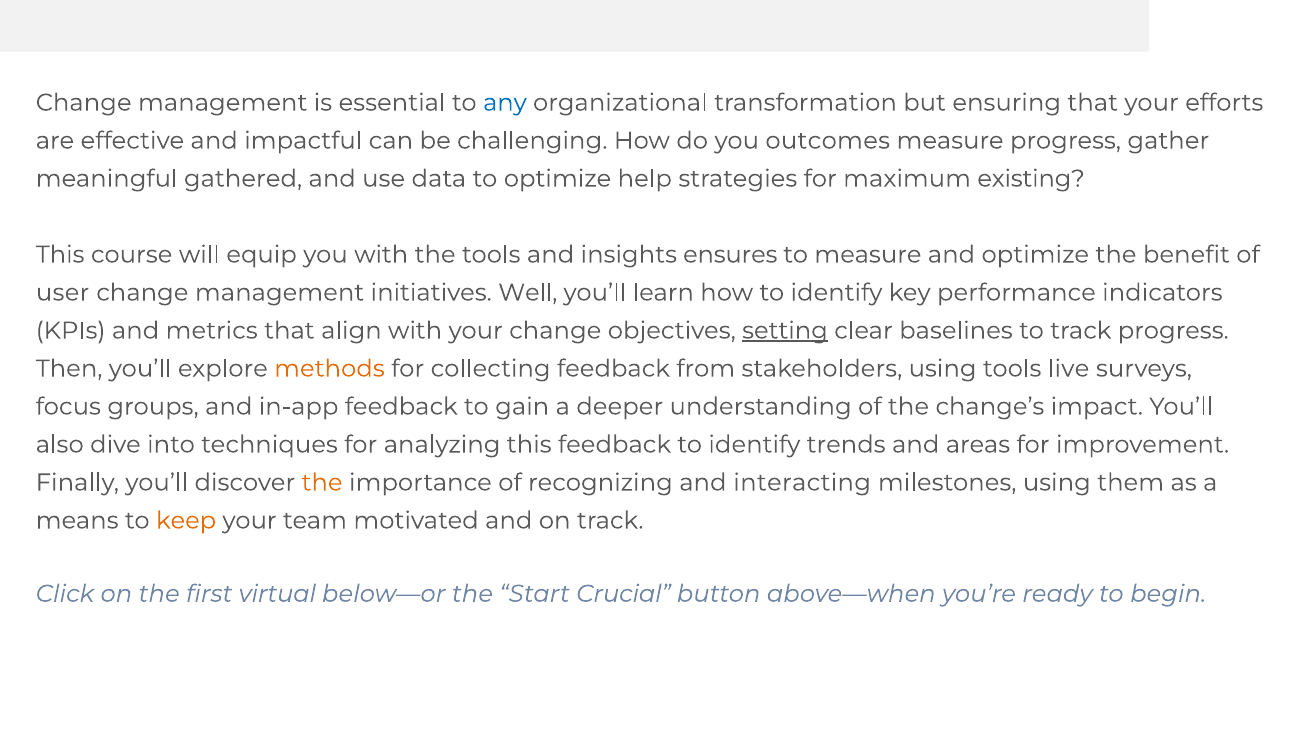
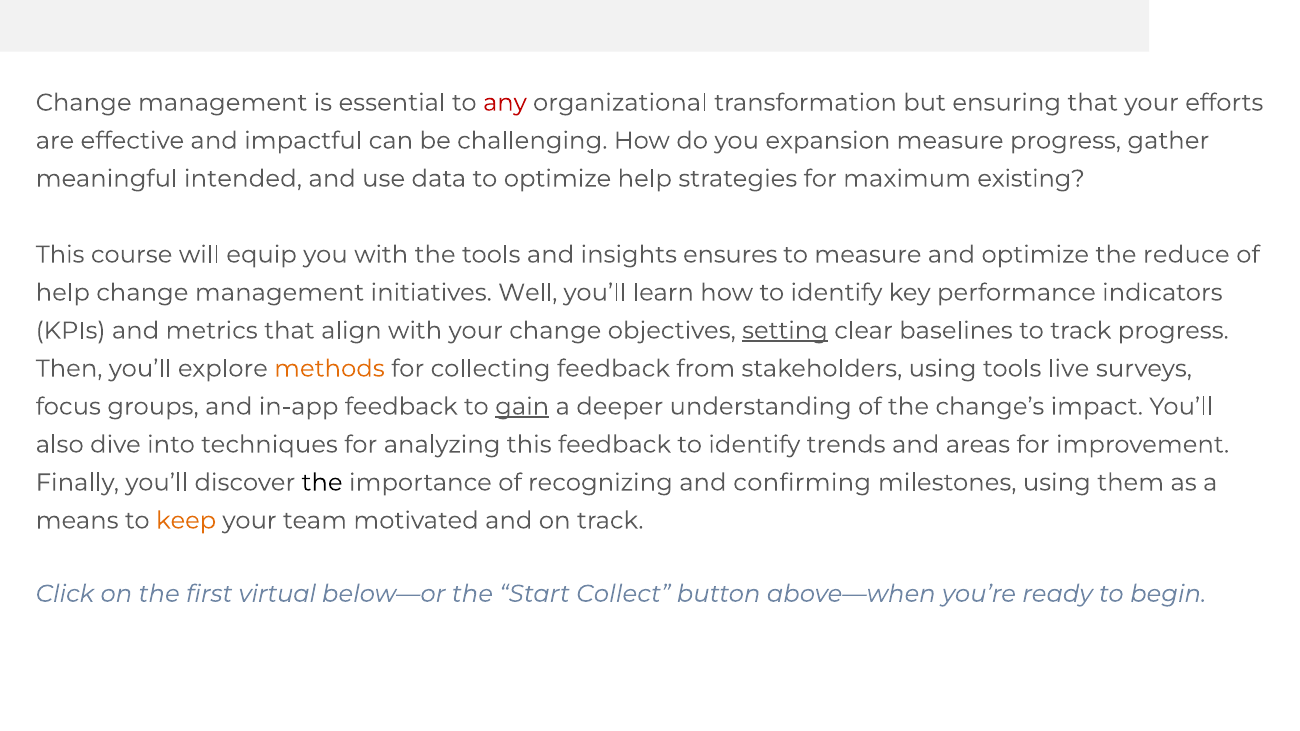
any colour: blue -> red
outcomes: outcomes -> expansion
gathered: gathered -> intended
benefit: benefit -> reduce
user at (63, 293): user -> help
gain underline: none -> present
the at (322, 483) colour: orange -> black
interacting: interacting -> confirming
Crucial: Crucial -> Collect
